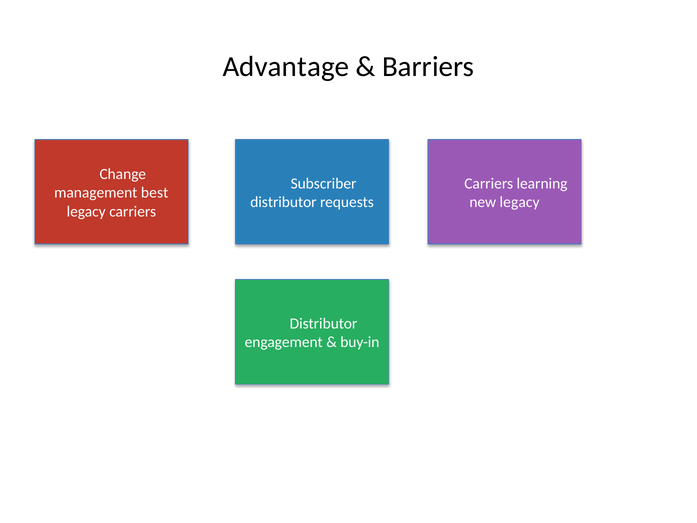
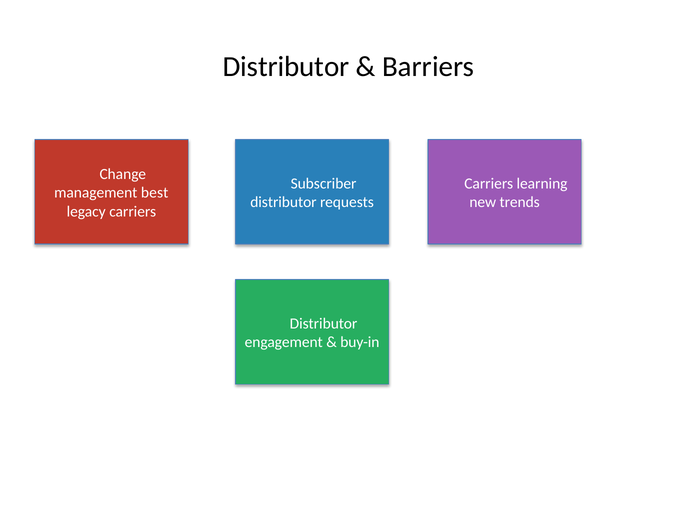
Advantage at (286, 67): Advantage -> Distributor
new legacy: legacy -> trends
